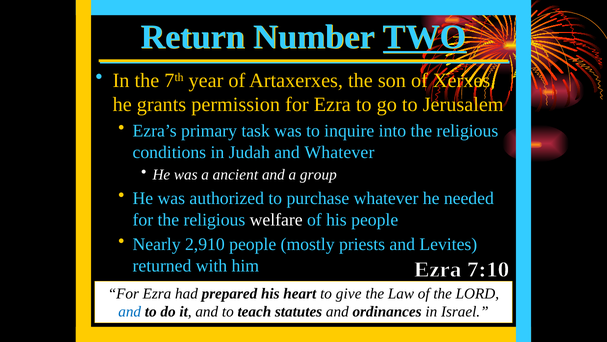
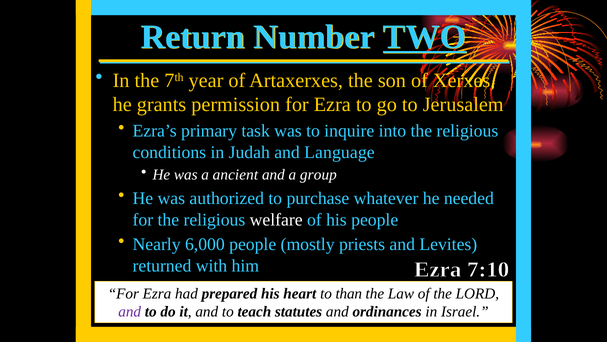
and Whatever: Whatever -> Language
2,910: 2,910 -> 6,000
give: give -> than
and at (130, 311) colour: blue -> purple
